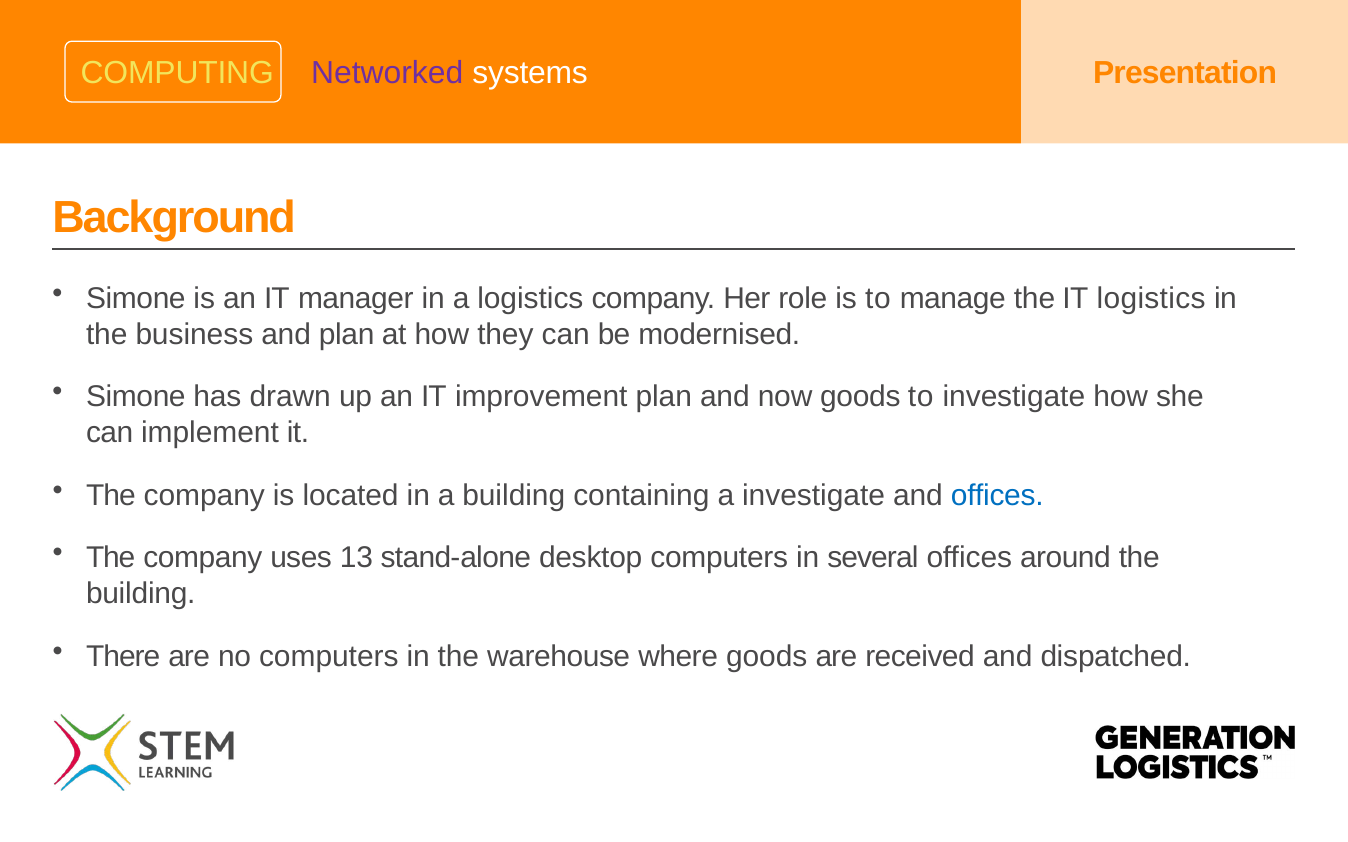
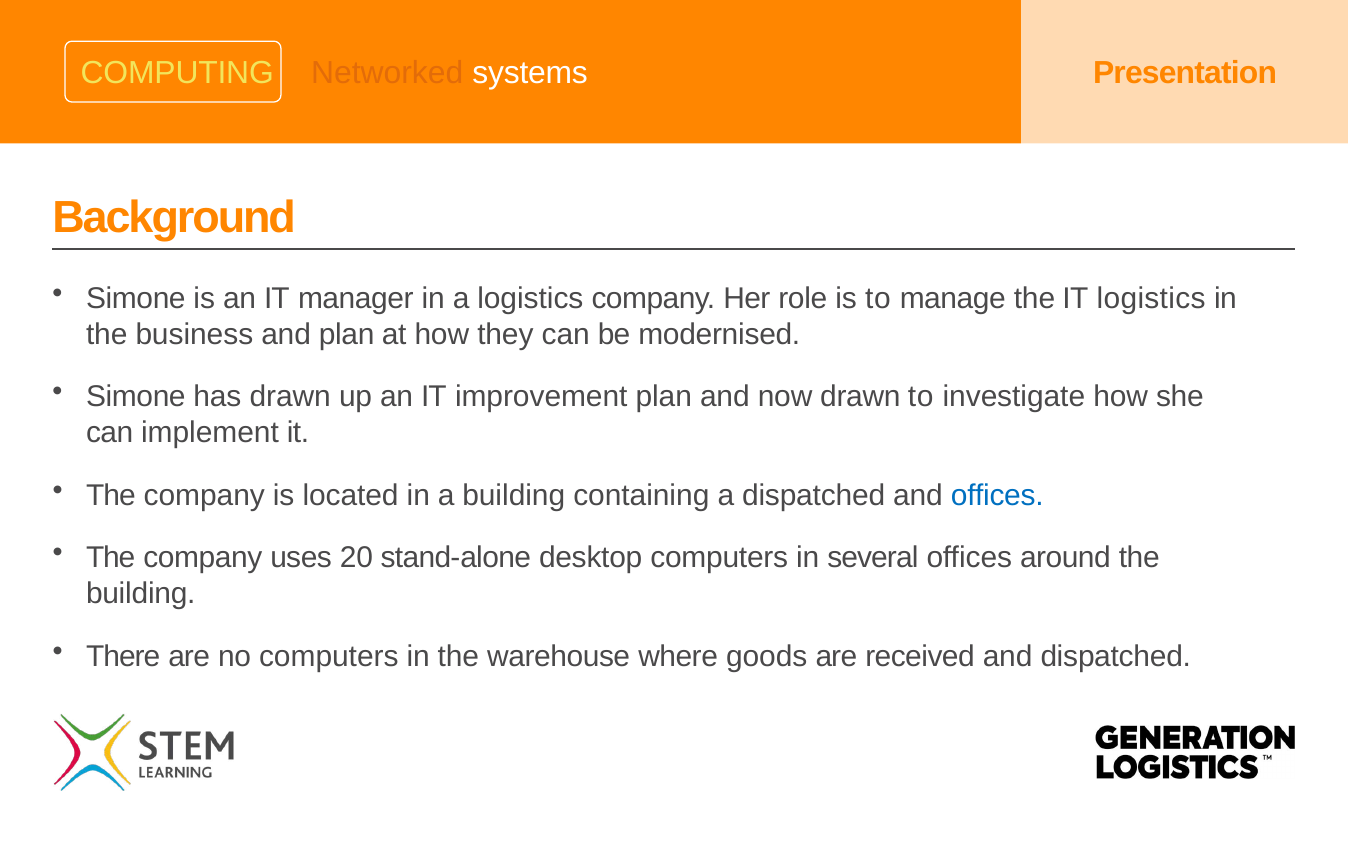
Networked colour: purple -> orange
now goods: goods -> drawn
a investigate: investigate -> dispatched
13: 13 -> 20
